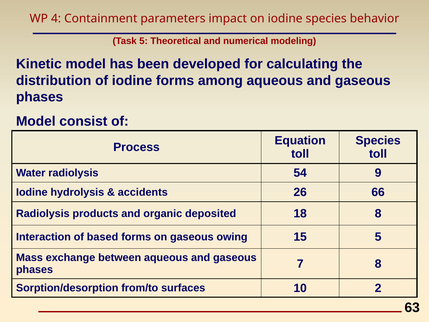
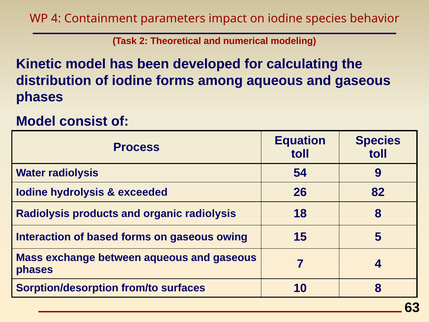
Task 5: 5 -> 2
accidents: accidents -> exceeded
66: 66 -> 82
organic deposited: deposited -> radiolysis
7 8: 8 -> 4
10 2: 2 -> 8
